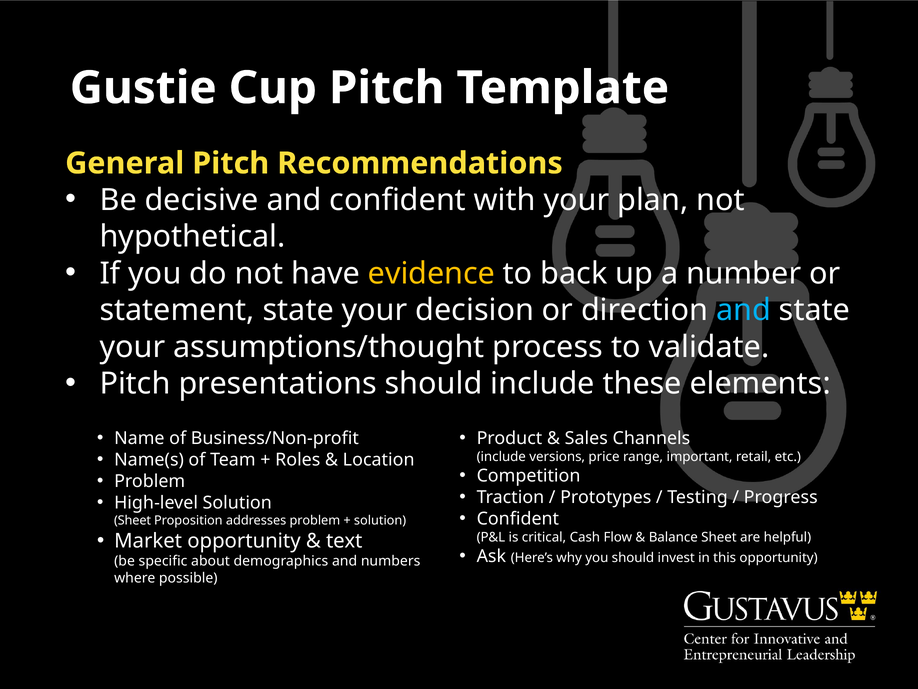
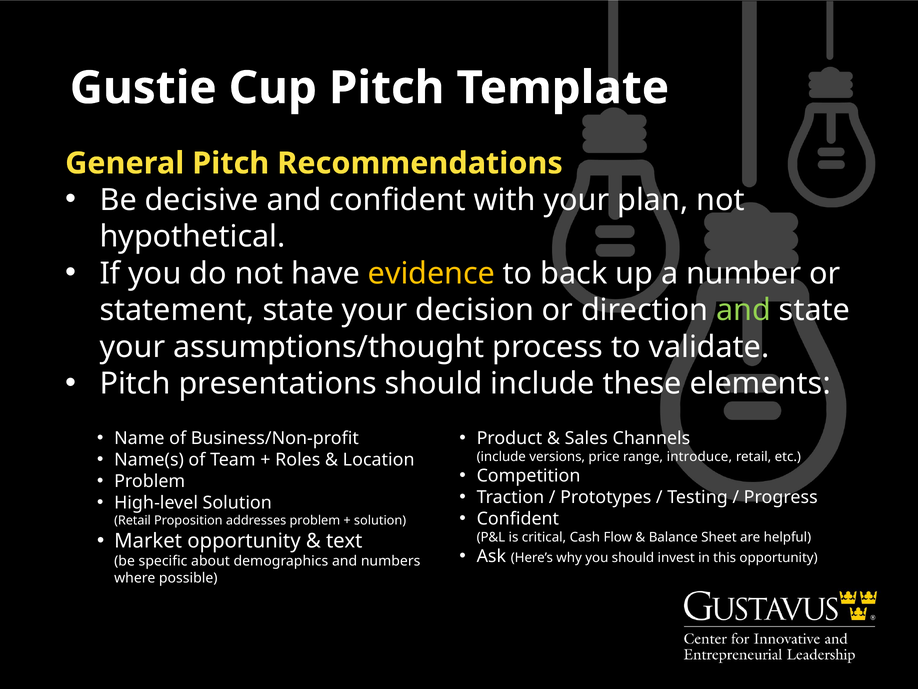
and at (744, 310) colour: light blue -> light green
important: important -> introduce
Sheet at (133, 520): Sheet -> Retail
